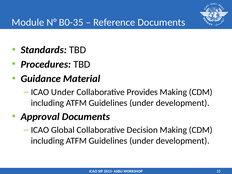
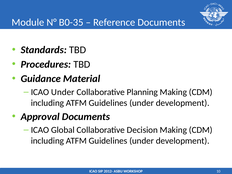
Provides: Provides -> Planning
